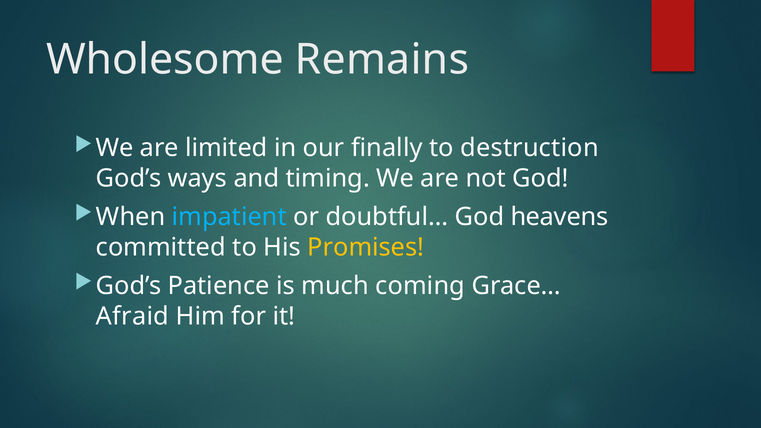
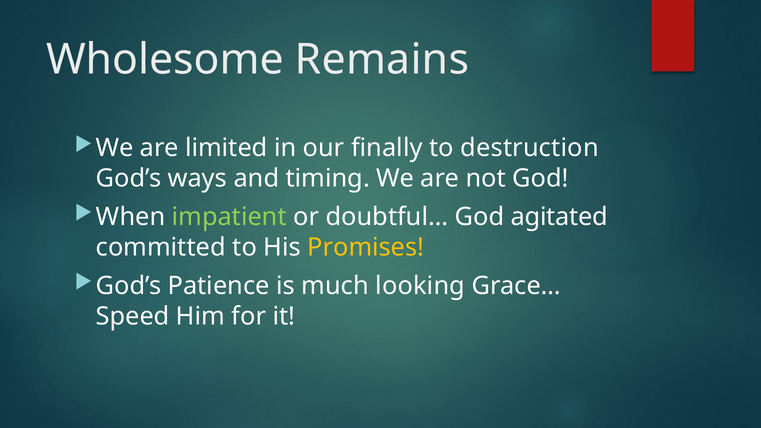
impatient colour: light blue -> light green
heavens: heavens -> agitated
coming: coming -> looking
Afraid: Afraid -> Speed
